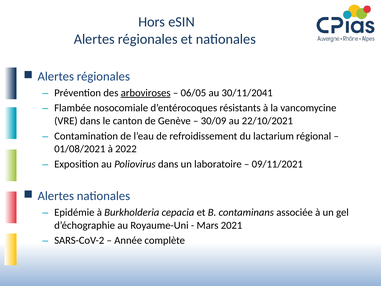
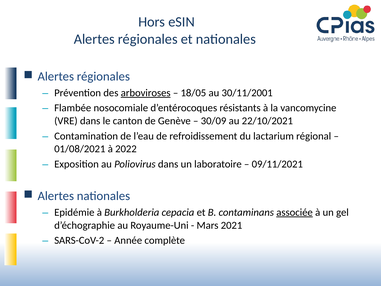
06/05: 06/05 -> 18/05
30/11/2041: 30/11/2041 -> 30/11/2001
associée underline: none -> present
